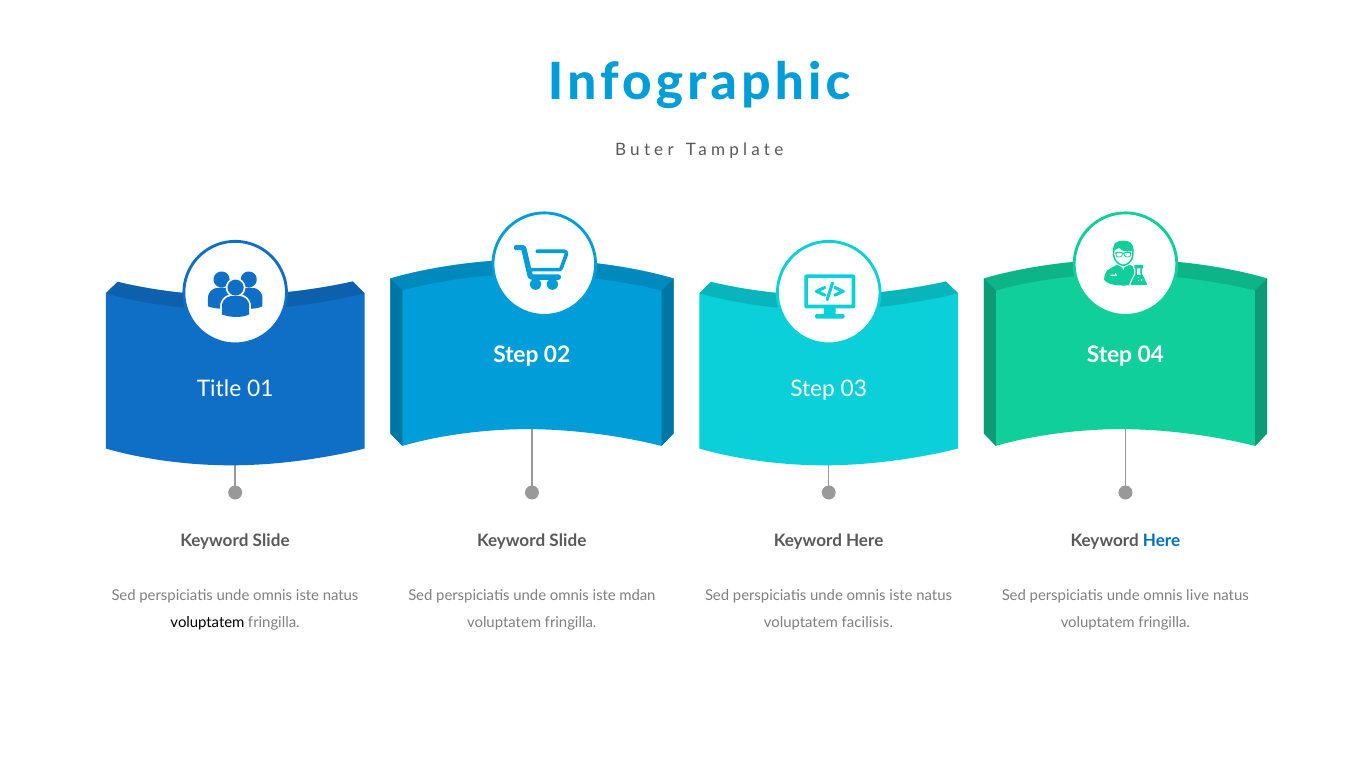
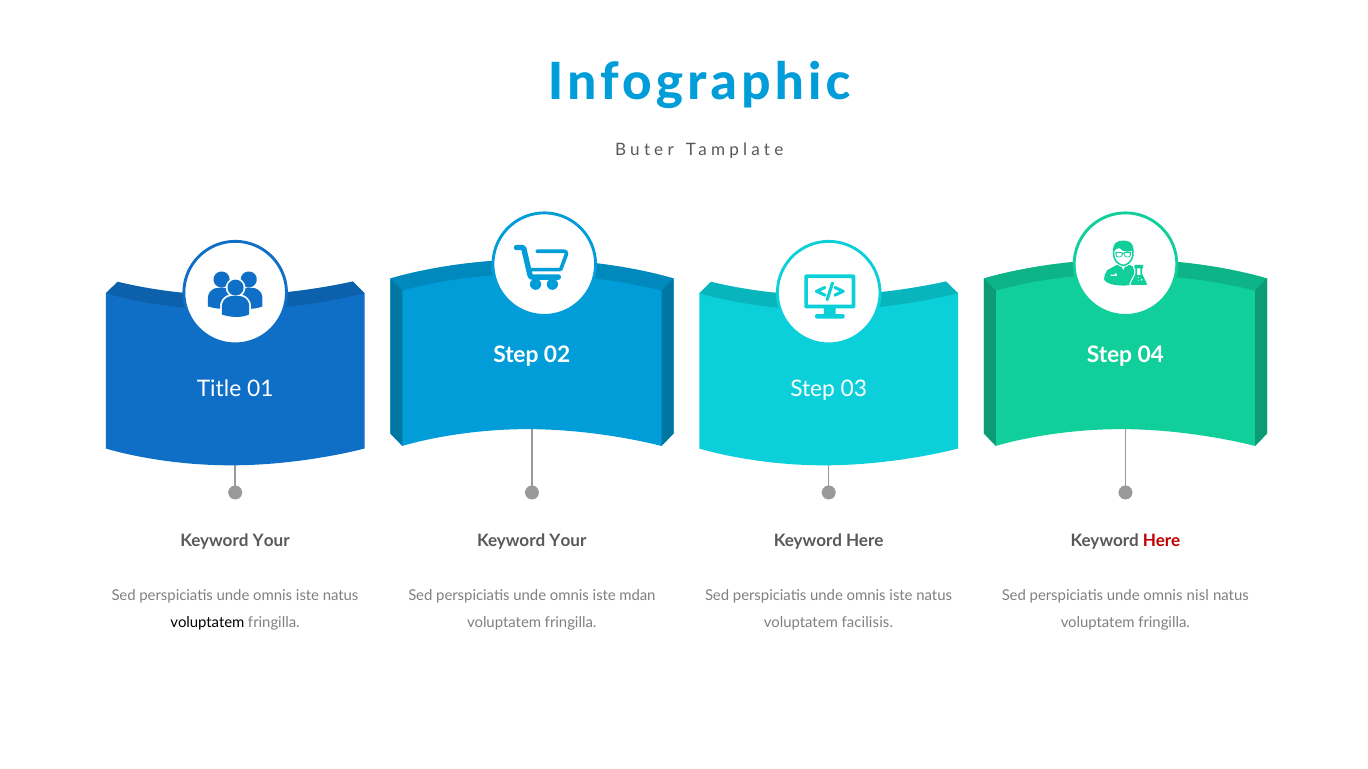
Slide at (271, 541): Slide -> Your
Slide at (568, 541): Slide -> Your
Here at (1162, 541) colour: blue -> red
live: live -> nisl
